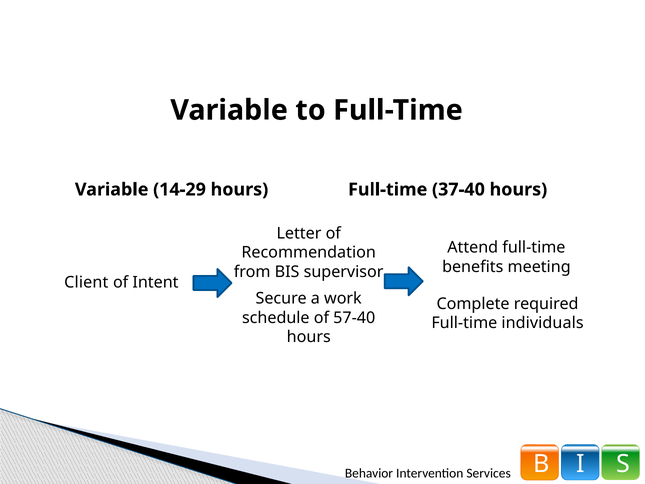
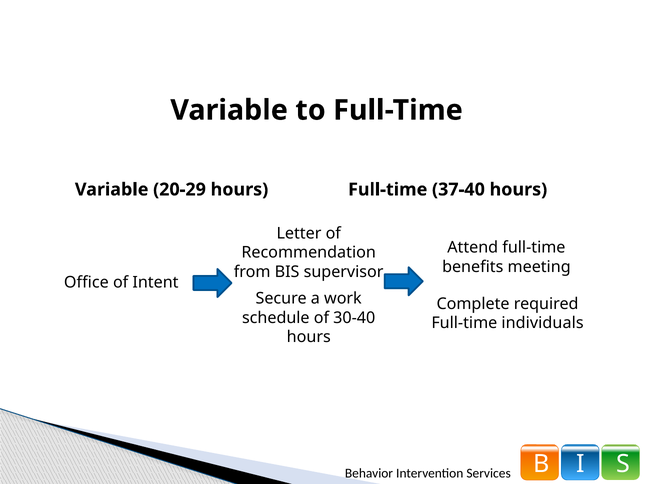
14-29: 14-29 -> 20-29
Client: Client -> Office
57-40: 57-40 -> 30-40
